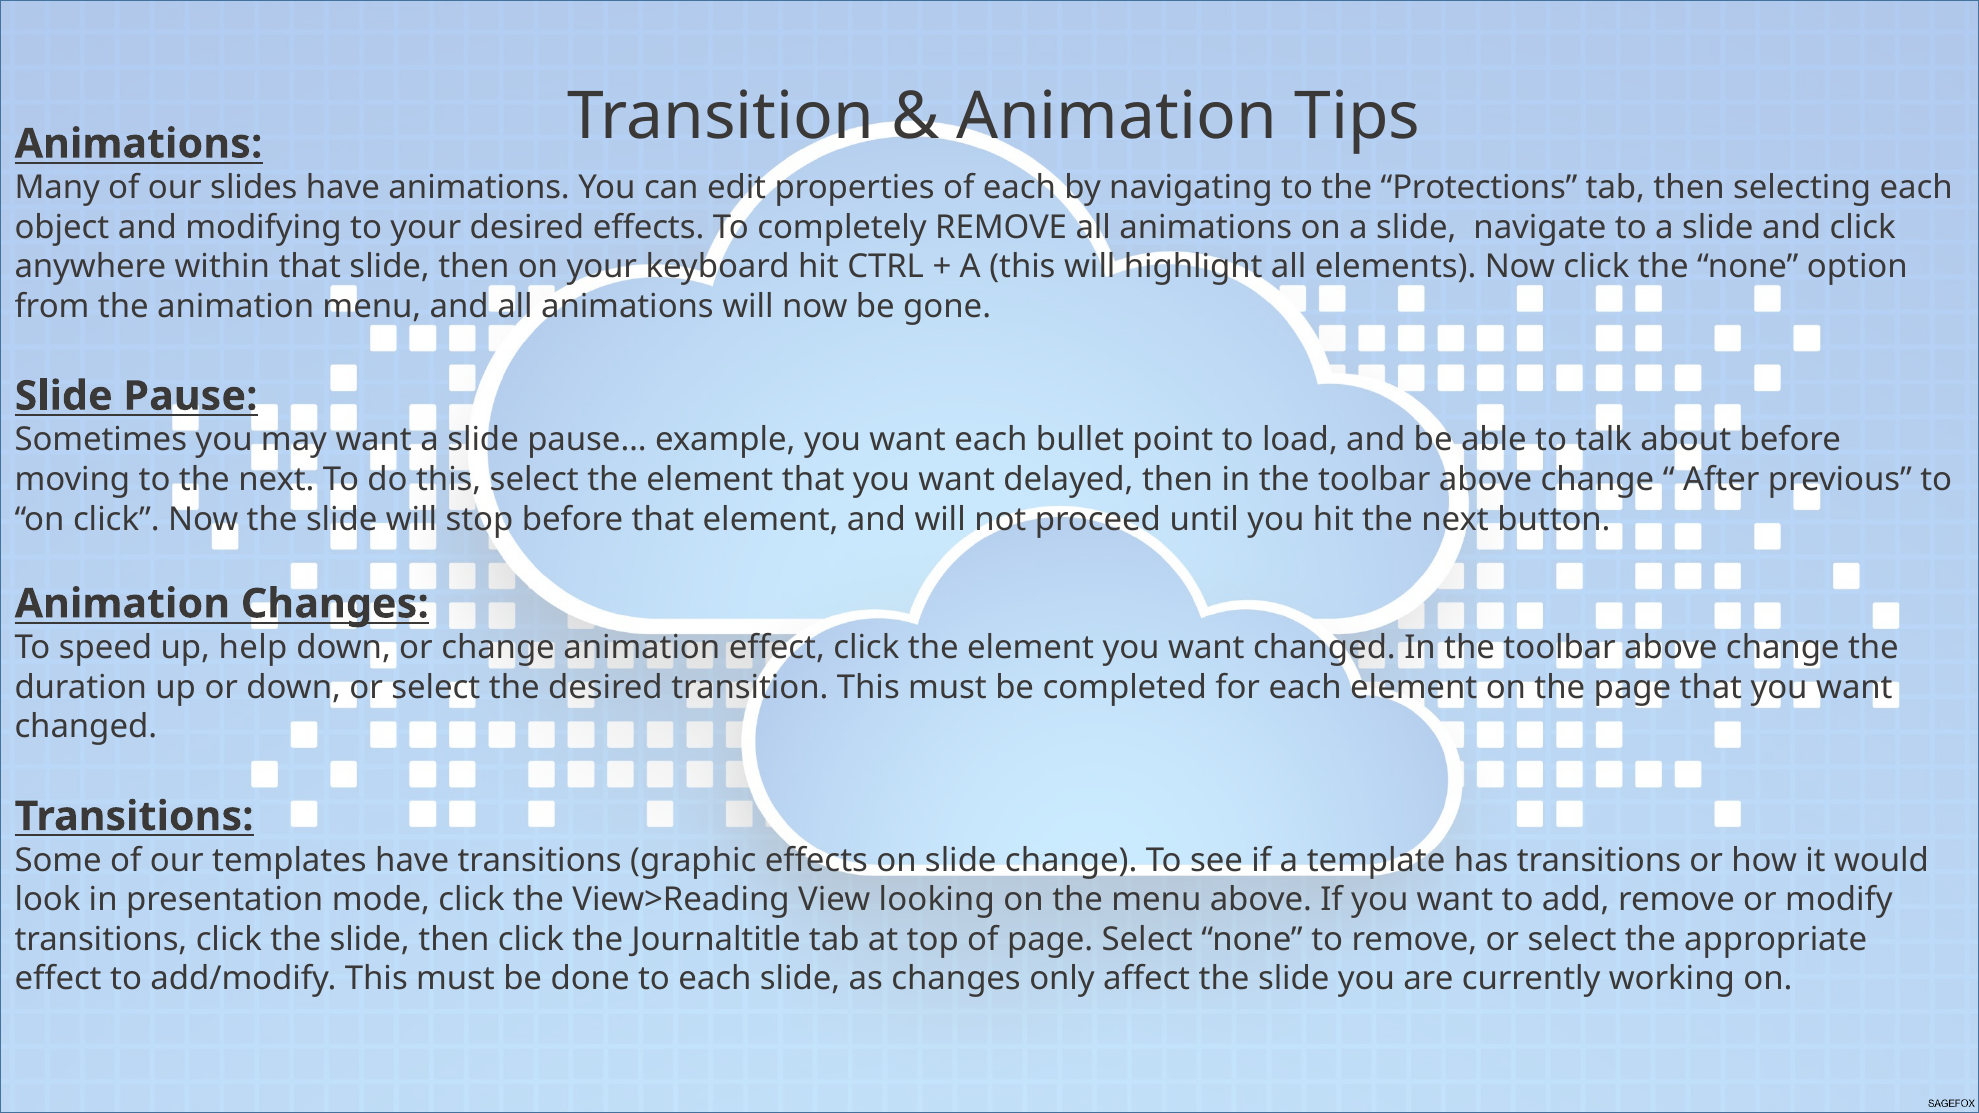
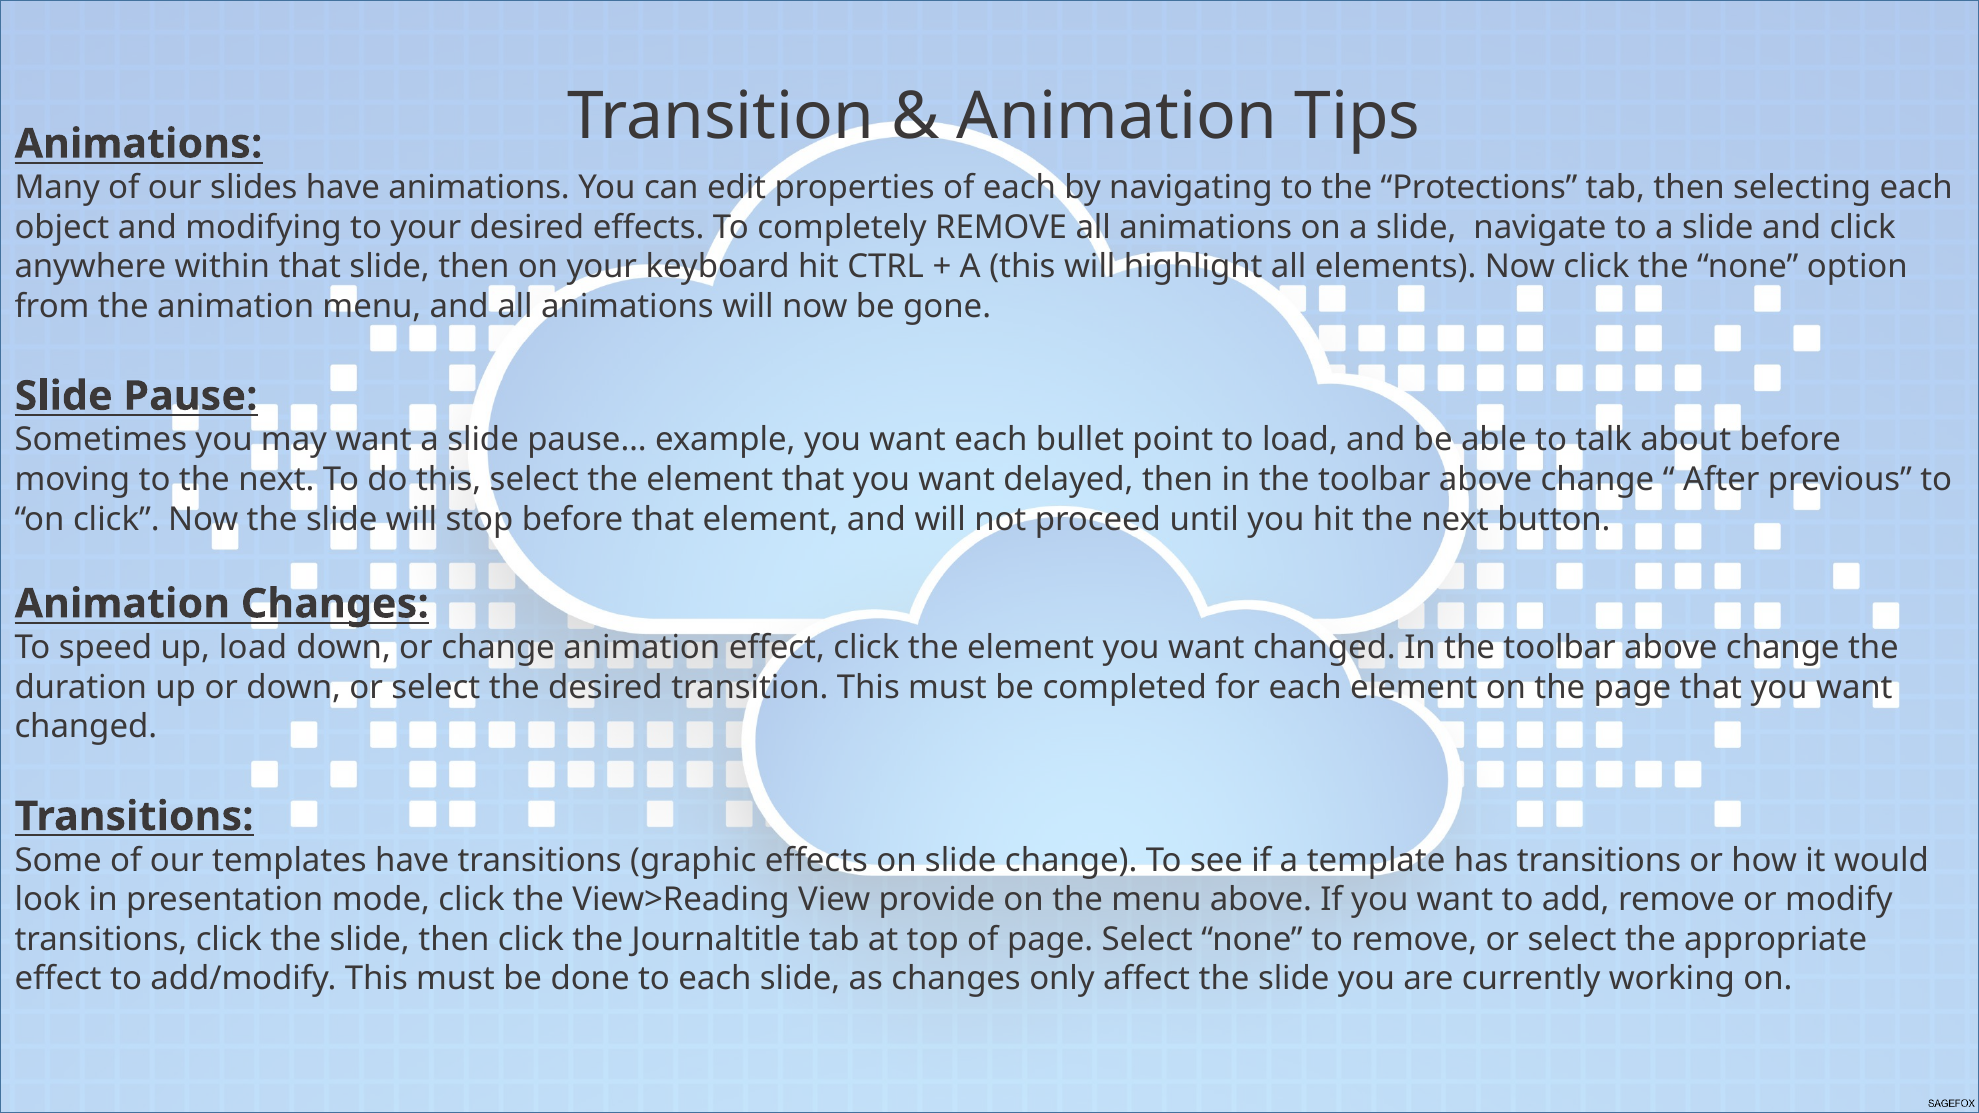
up help: help -> load
looking: looking -> provide
